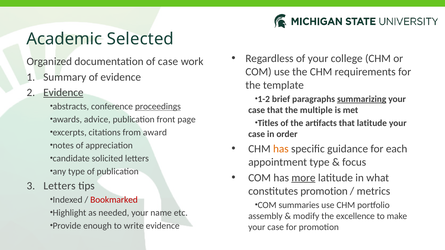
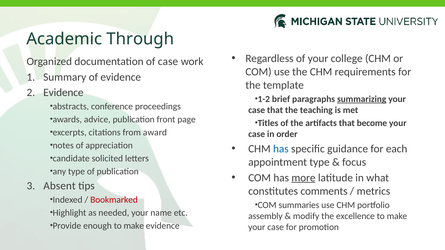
Selected: Selected -> Through
Evidence at (63, 93) underline: present -> none
proceedings underline: present -> none
multiple: multiple -> teaching
that latitude: latitude -> become
has at (281, 149) colour: orange -> blue
Letters at (60, 186): Letters -> Absent
constitutes promotion: promotion -> comments
enough to write: write -> make
